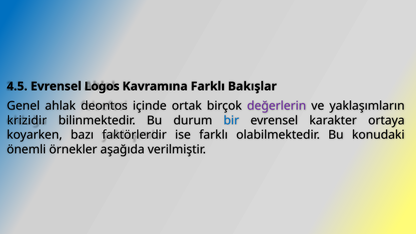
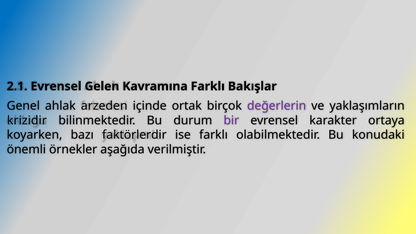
4.5: 4.5 -> 2.1
Logos: Logos -> Gelen
deontos: deontos -> arzeden
bir colour: blue -> purple
